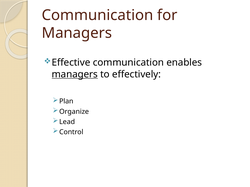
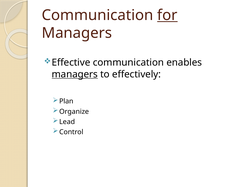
for underline: none -> present
